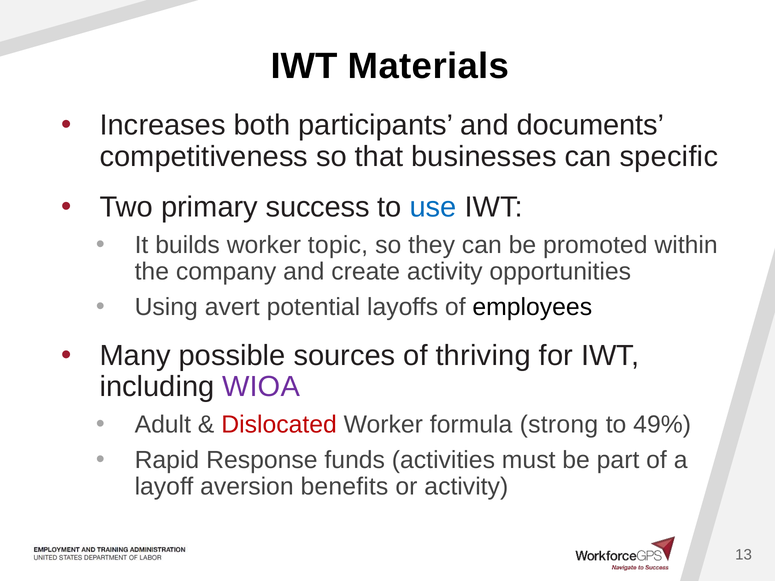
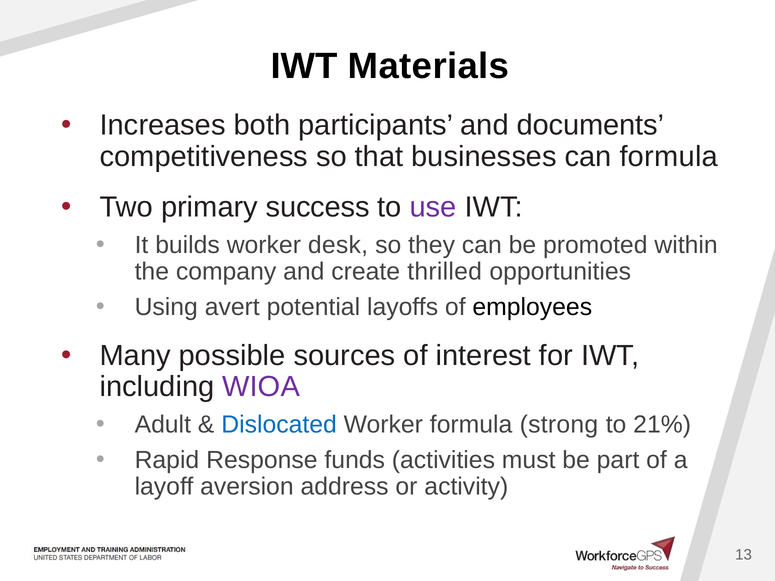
can specific: specific -> formula
use colour: blue -> purple
topic: topic -> desk
create activity: activity -> thrilled
thriving: thriving -> interest
Dislocated colour: red -> blue
49%: 49% -> 21%
benefits: benefits -> address
